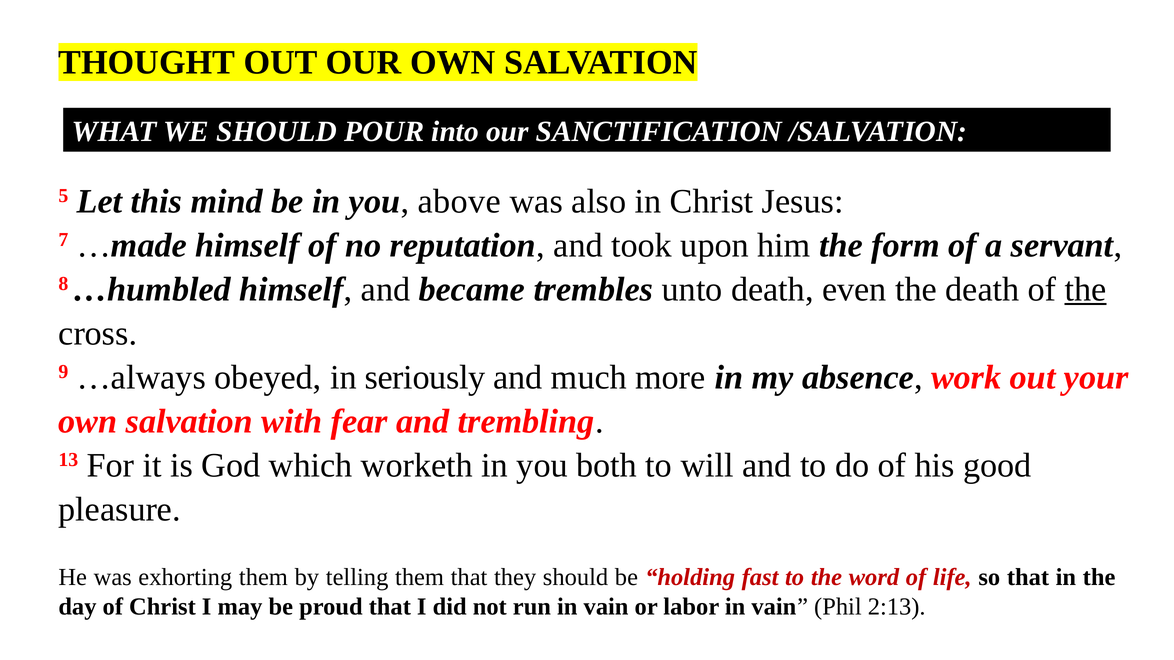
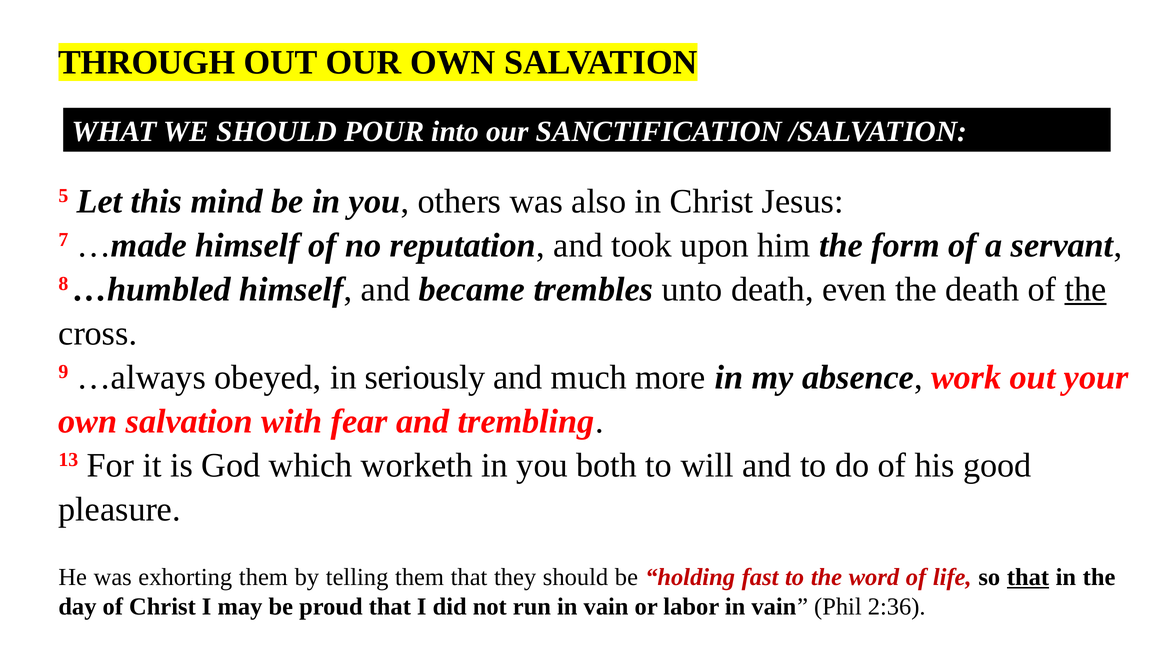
THOUGHT: THOUGHT -> THROUGH
above: above -> others
that at (1028, 578) underline: none -> present
2:13: 2:13 -> 2:36
